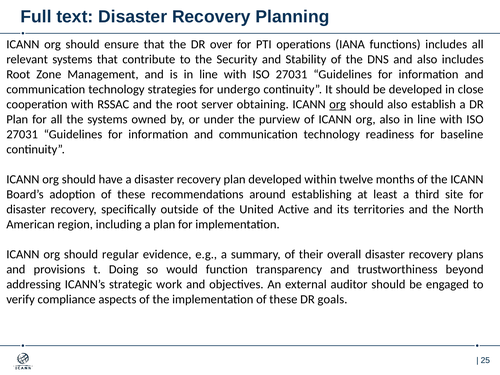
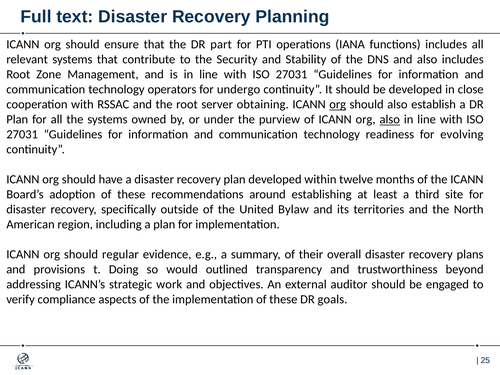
over: over -> part
strategies: strategies -> operators
also at (390, 120) underline: none -> present
baseline: baseline -> evolving
Active: Active -> Bylaw
function: function -> outlined
